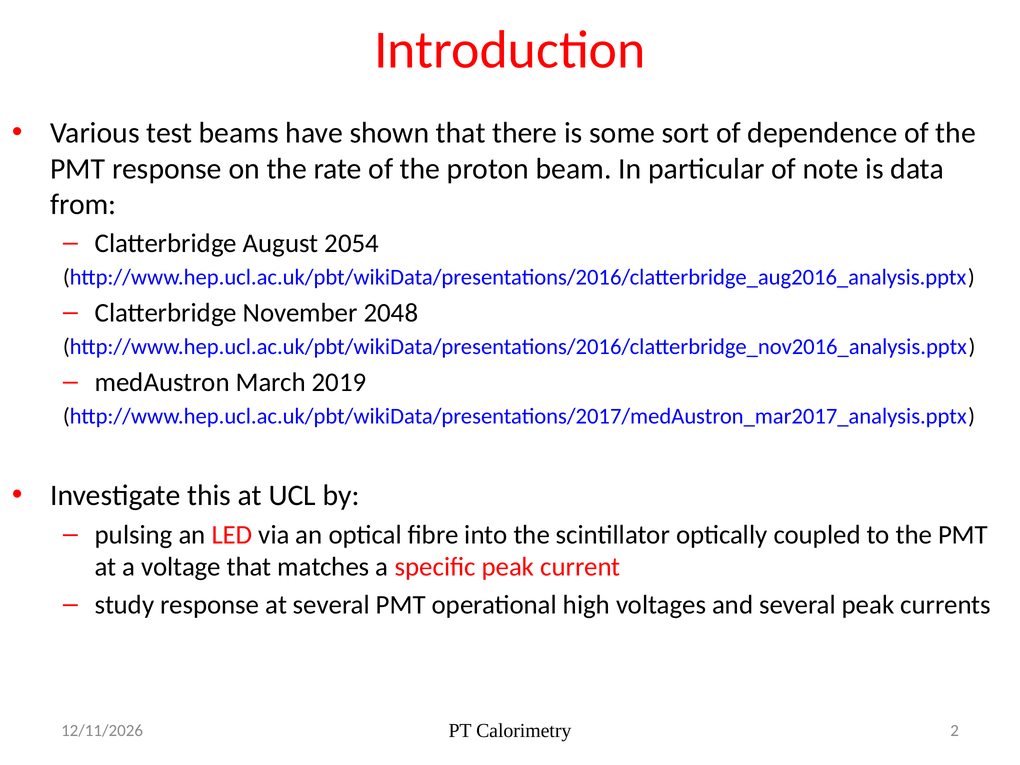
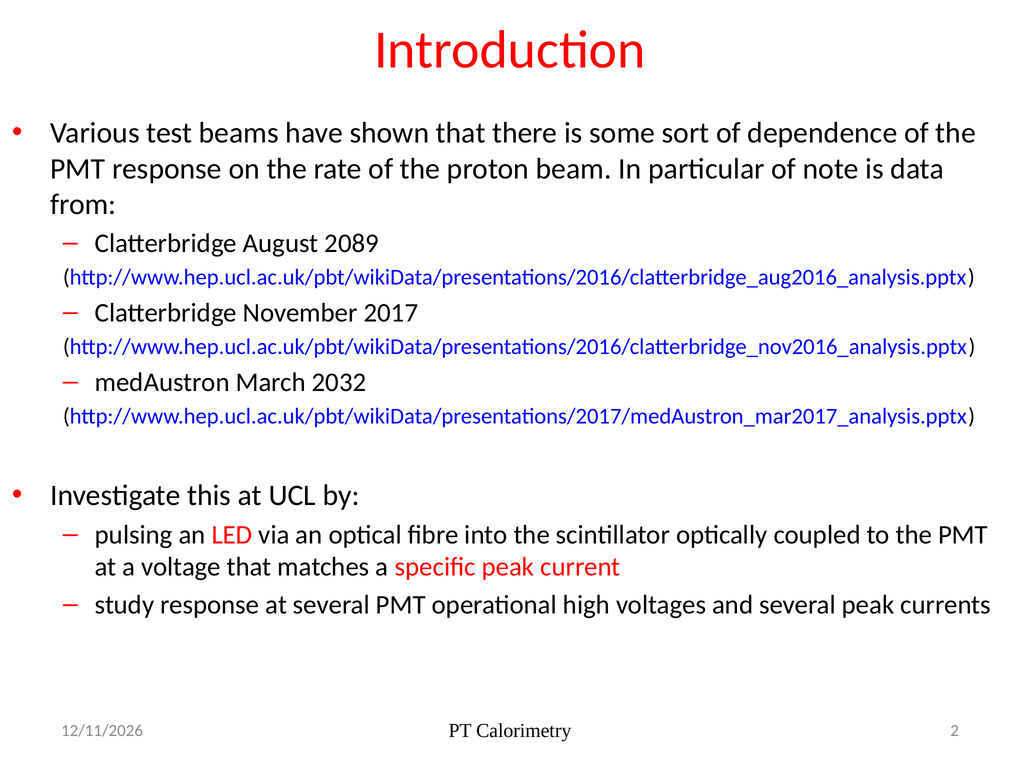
2054: 2054 -> 2089
2048: 2048 -> 2017
2019: 2019 -> 2032
